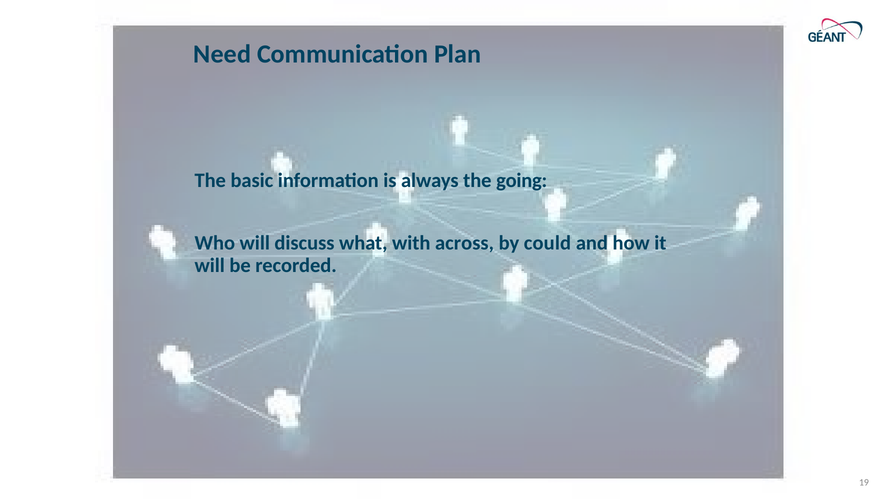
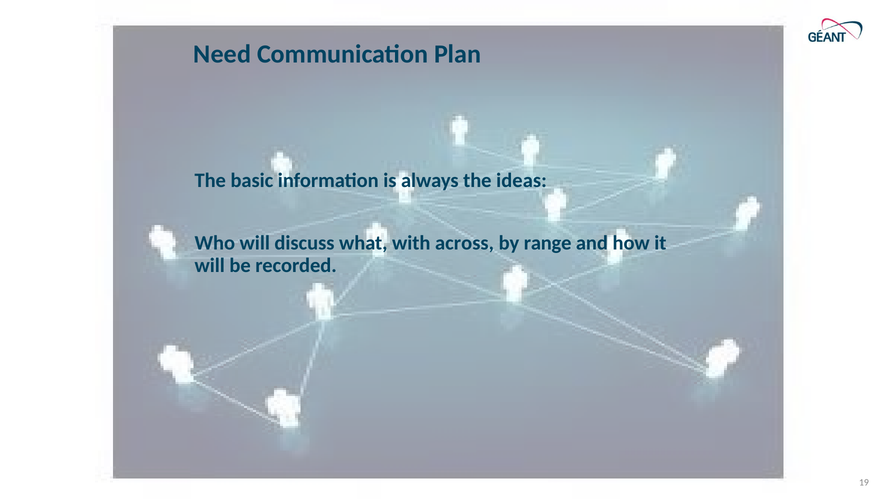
going: going -> ideas
could: could -> range
